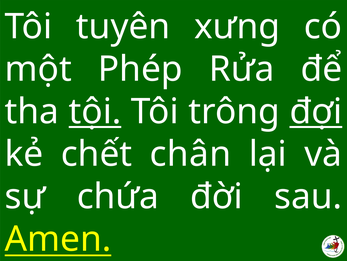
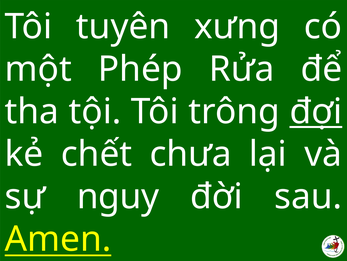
tội underline: present -> none
chân: chân -> chưa
chứa: chứa -> nguy
